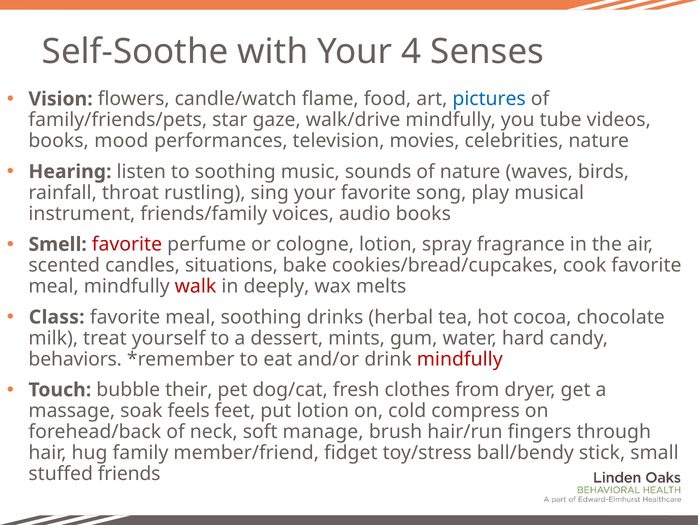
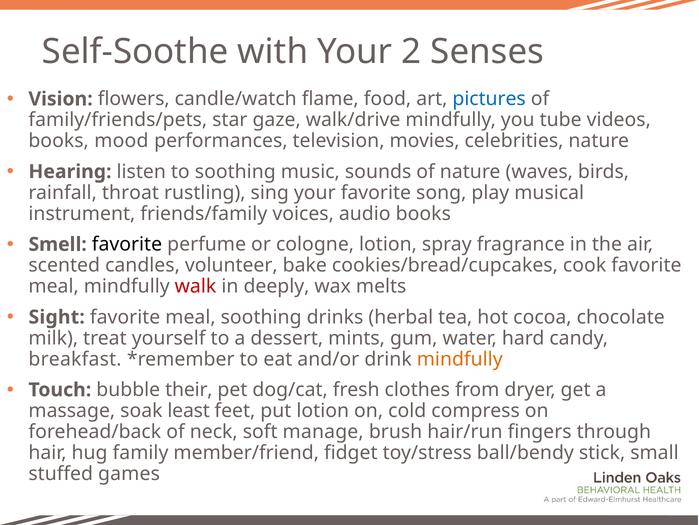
4: 4 -> 2
favorite at (127, 244) colour: red -> black
situations: situations -> volunteer
Class: Class -> Sight
behaviors: behaviors -> breakfast
mindfully at (460, 359) colour: red -> orange
feels: feels -> least
friends: friends -> games
